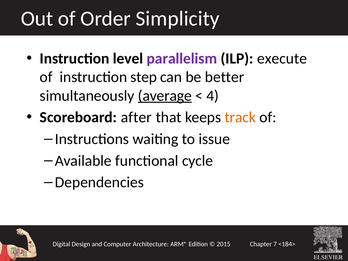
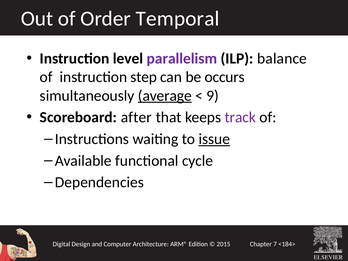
Simplicity: Simplicity -> Temporal
execute: execute -> balance
better: better -> occurs
4: 4 -> 9
track colour: orange -> purple
issue underline: none -> present
